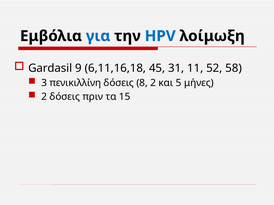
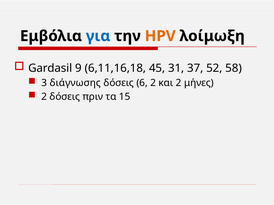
HPV colour: blue -> orange
11: 11 -> 37
πενικιλλίνη: πενικιλλίνη -> διάγνωσης
8: 8 -> 6
και 5: 5 -> 2
